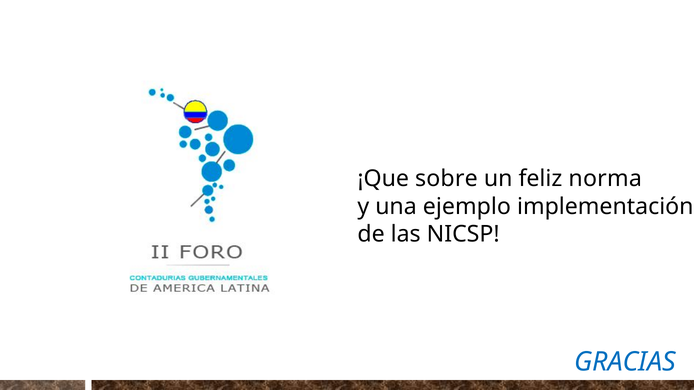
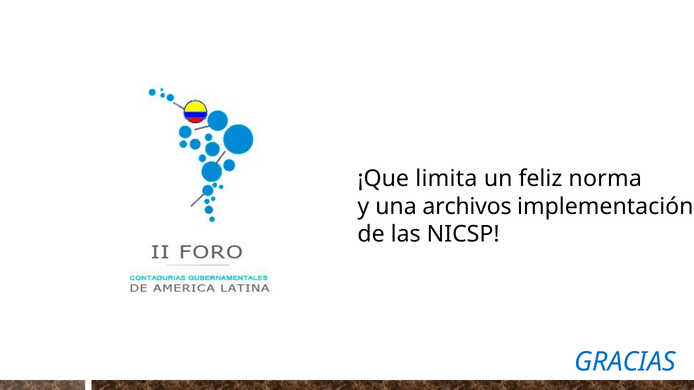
sobre: sobre -> limita
ejemplo: ejemplo -> archivos
